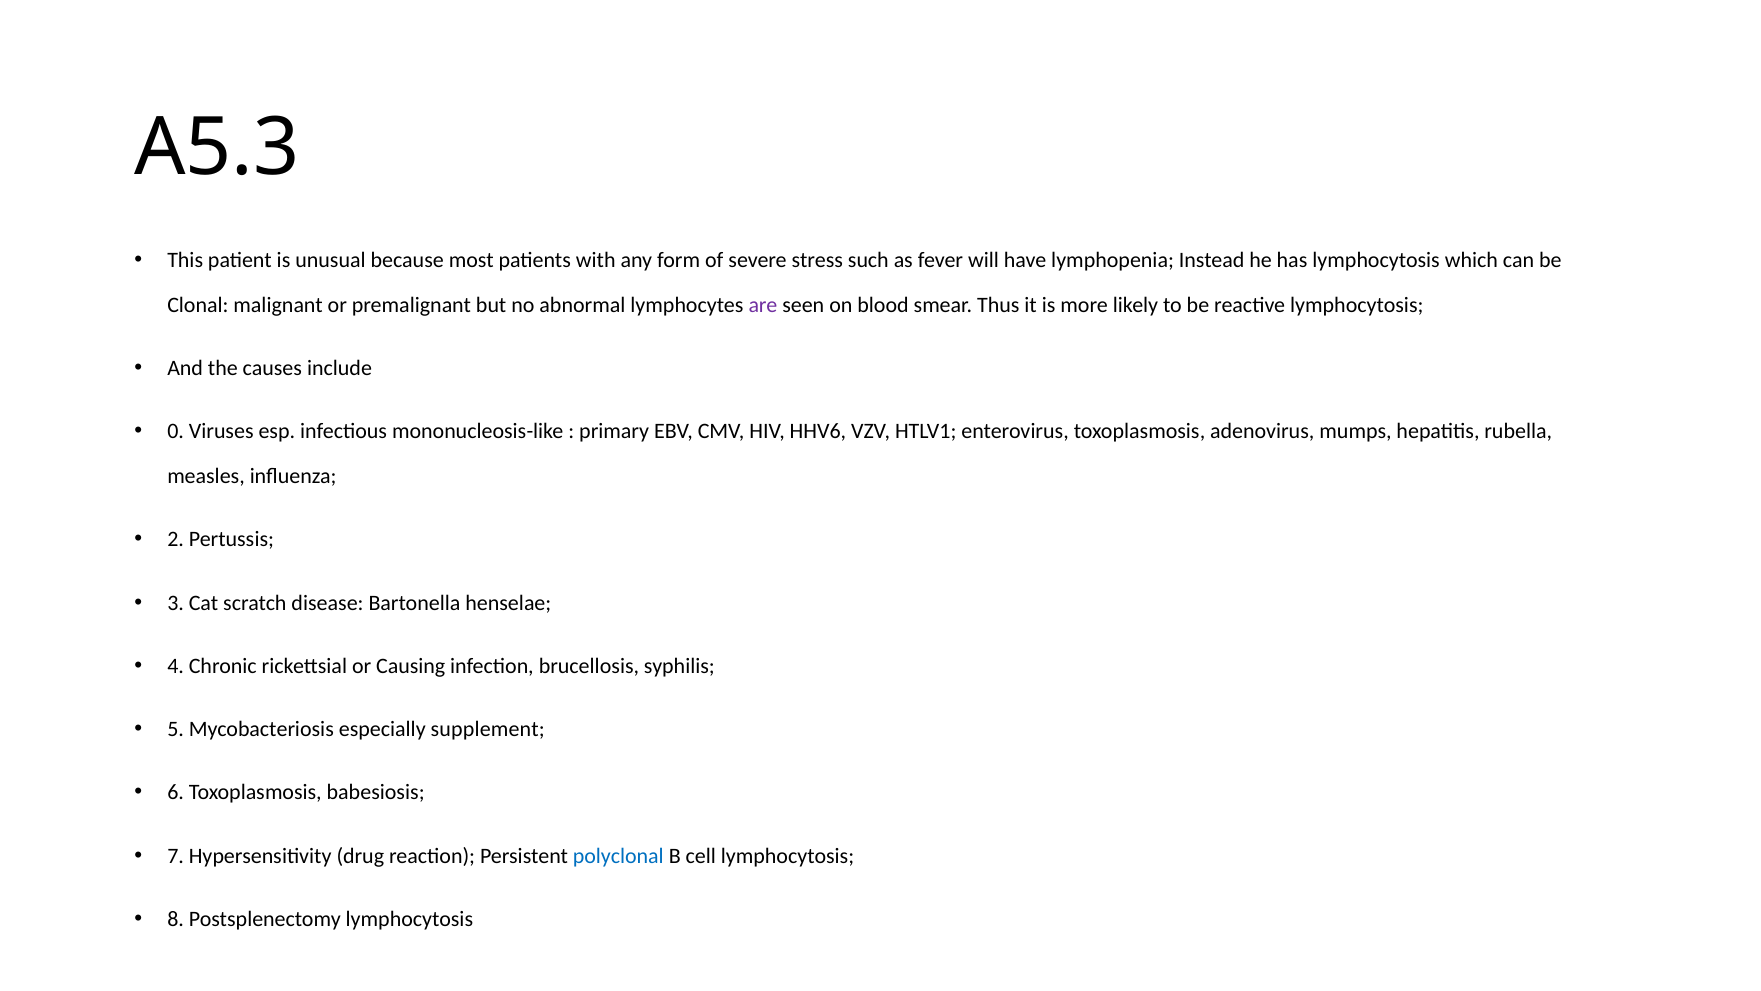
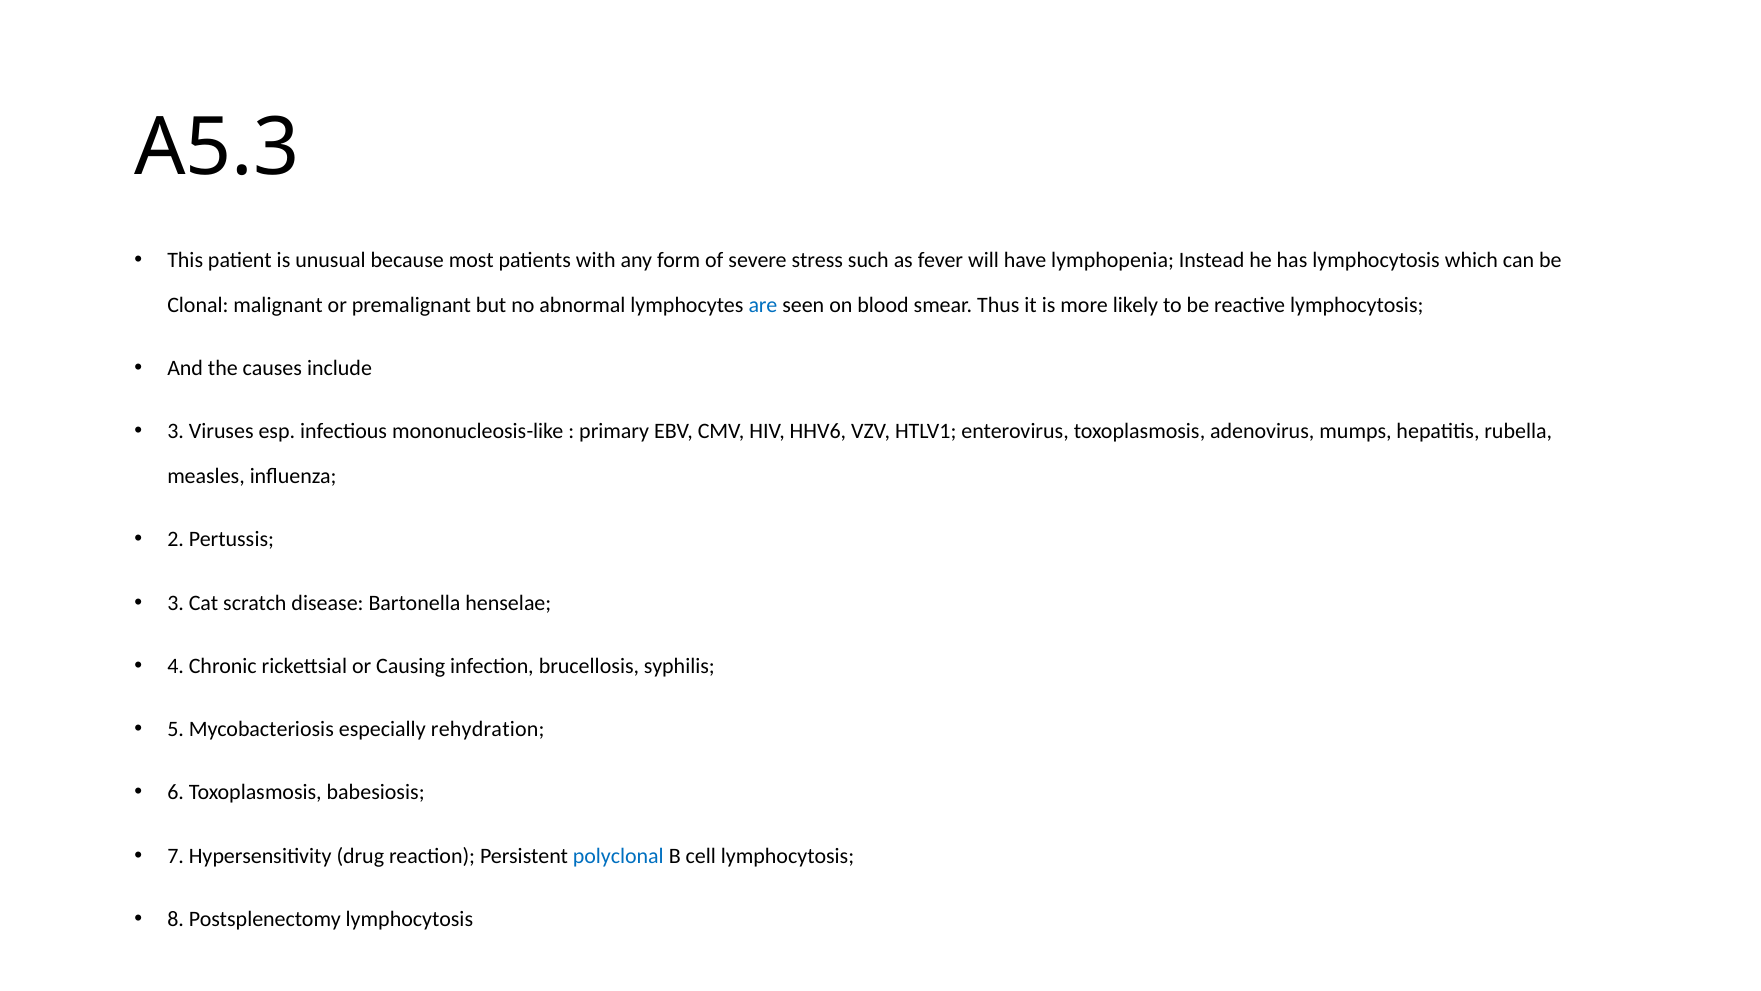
are colour: purple -> blue
0 at (176, 431): 0 -> 3
supplement: supplement -> rehydration
